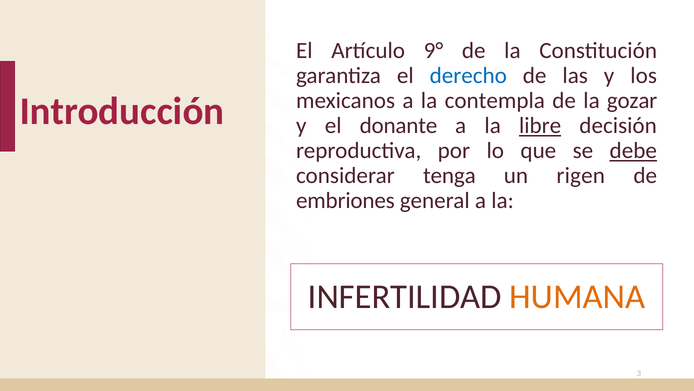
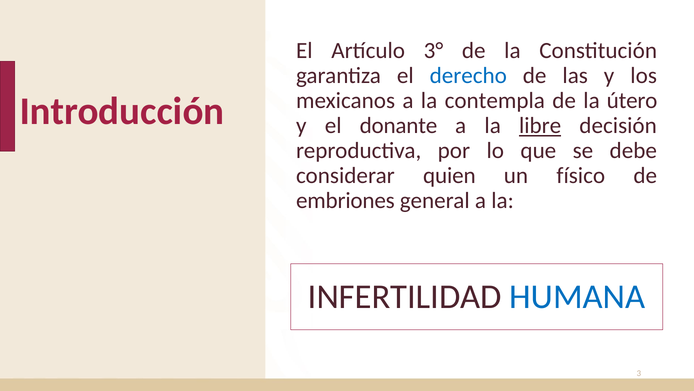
9°: 9° -> 3°
gozar: gozar -> útero
debe underline: present -> none
tenga: tenga -> quien
rigen: rigen -> físico
HUMANA colour: orange -> blue
